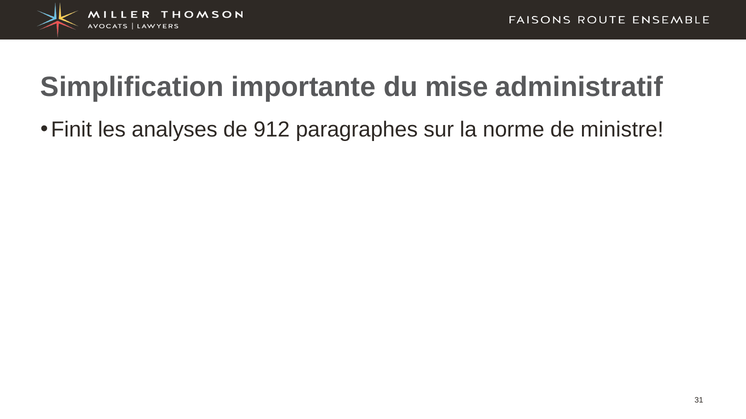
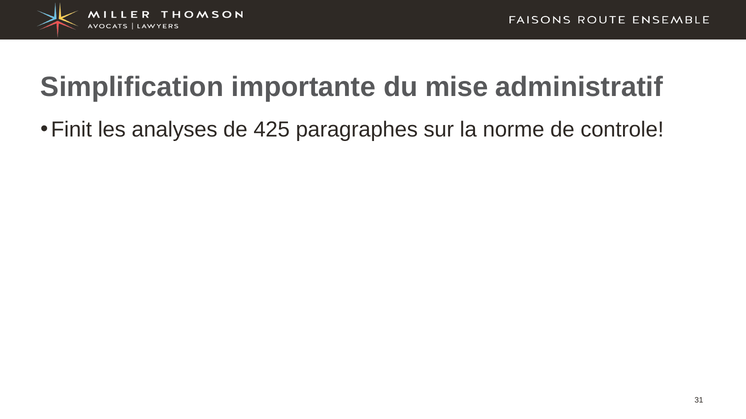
912: 912 -> 425
ministre: ministre -> controle
